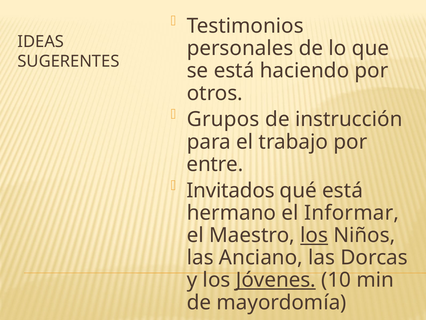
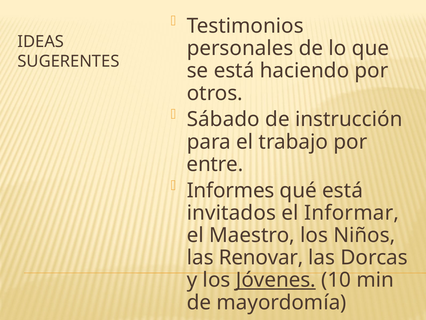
Grupos: Grupos -> Sábado
Invitados: Invitados -> Informes
hermano: hermano -> invitados
los at (314, 235) underline: present -> none
Anciano: Anciano -> Renovar
